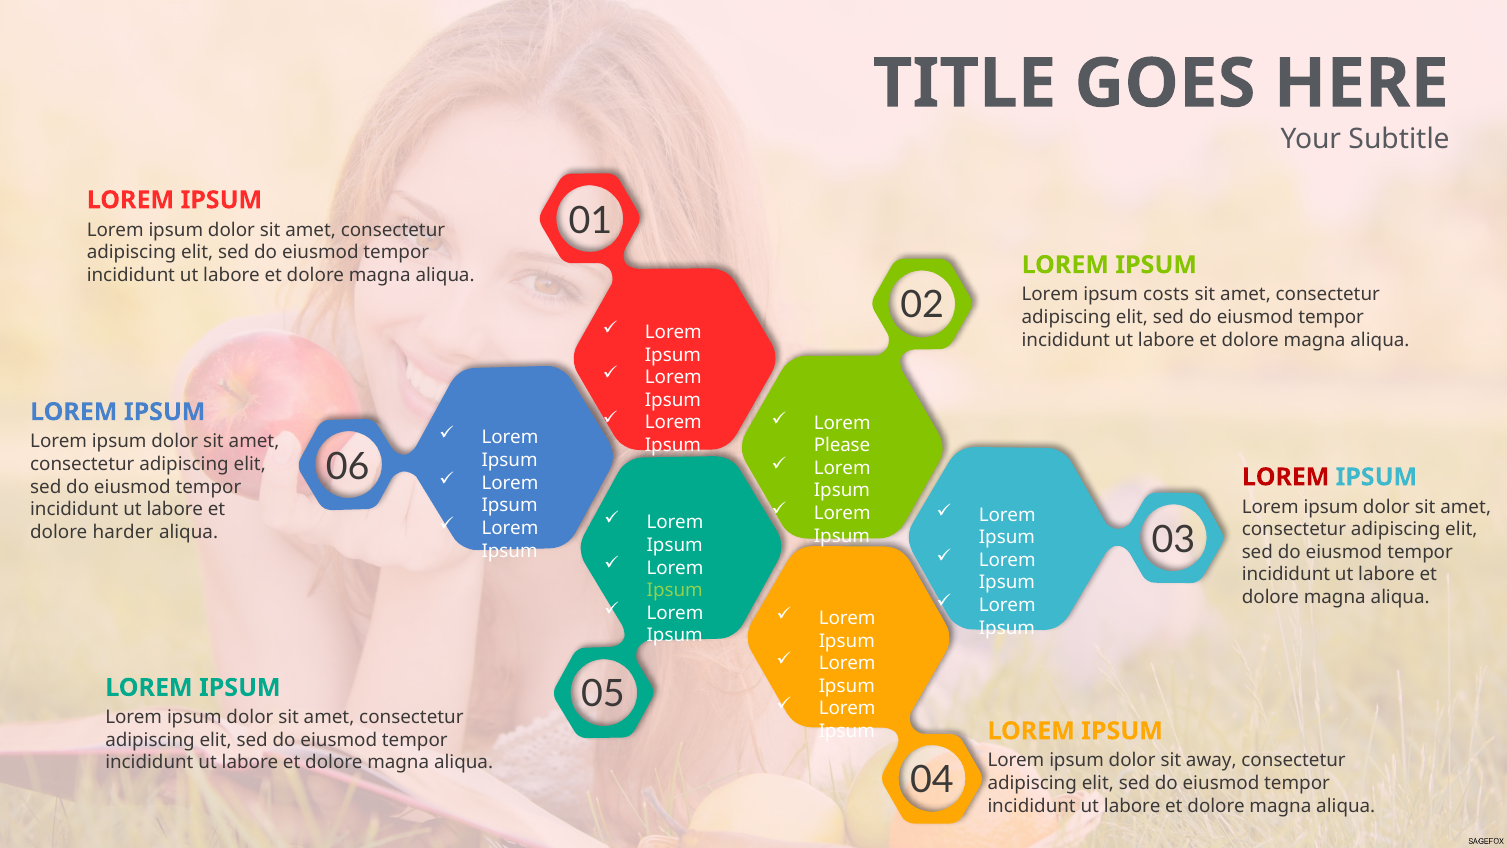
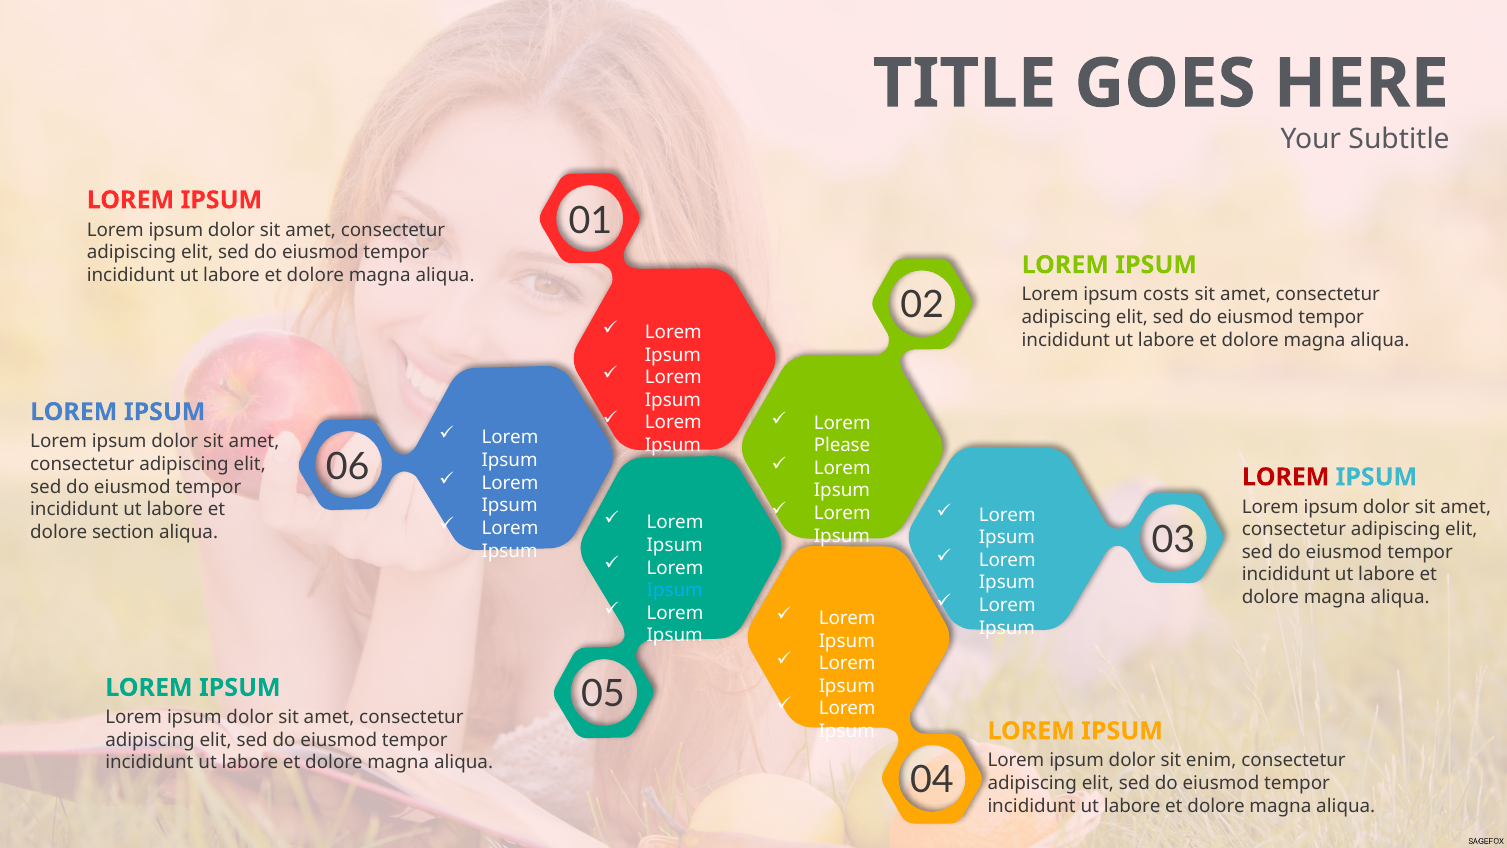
harder: harder -> section
Ipsum at (675, 590) colour: light green -> light blue
away: away -> enim
